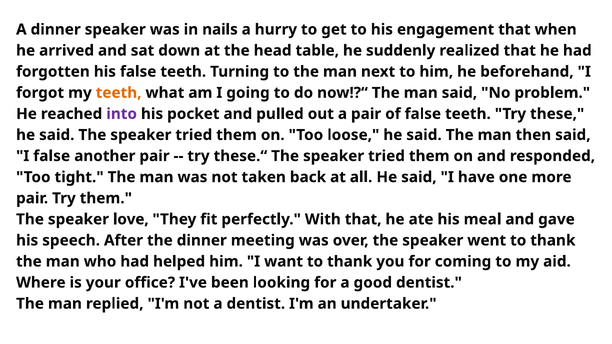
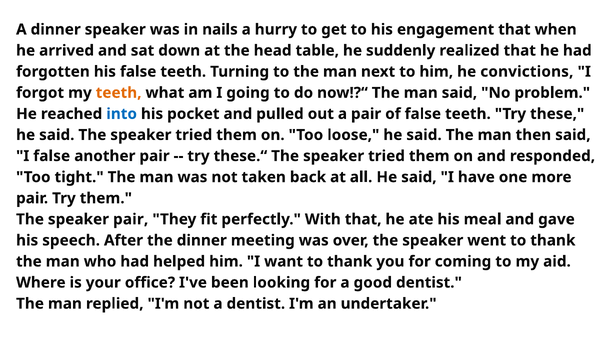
beforehand: beforehand -> convictions
into colour: purple -> blue
speaker love: love -> pair
